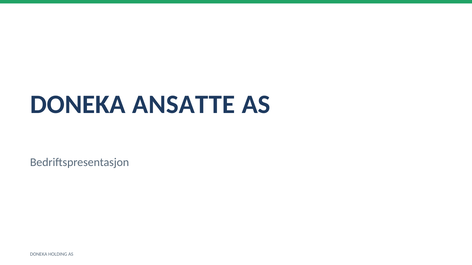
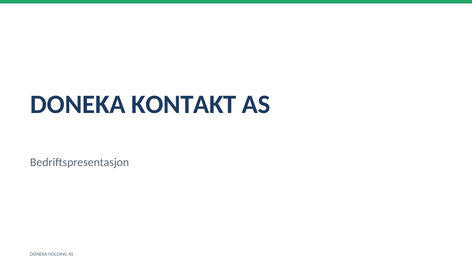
ANSATTE: ANSATTE -> KONTAKT
